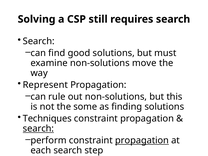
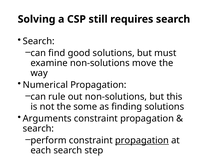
Represent: Represent -> Numerical
Techniques: Techniques -> Arguments
search at (38, 129) underline: present -> none
